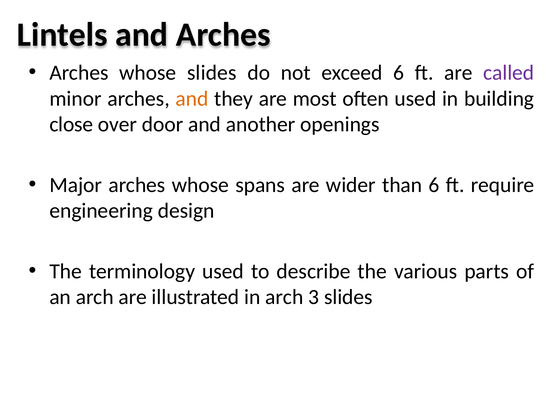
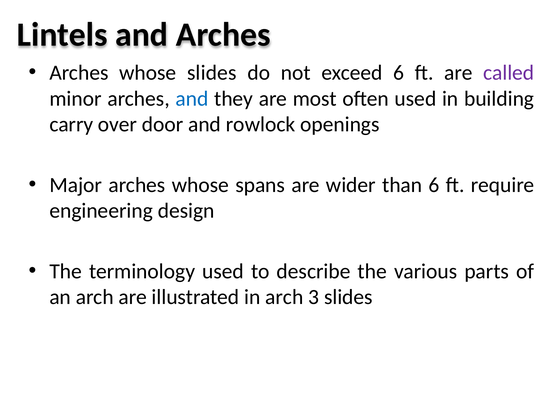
and at (192, 98) colour: orange -> blue
close: close -> carry
another: another -> rowlock
